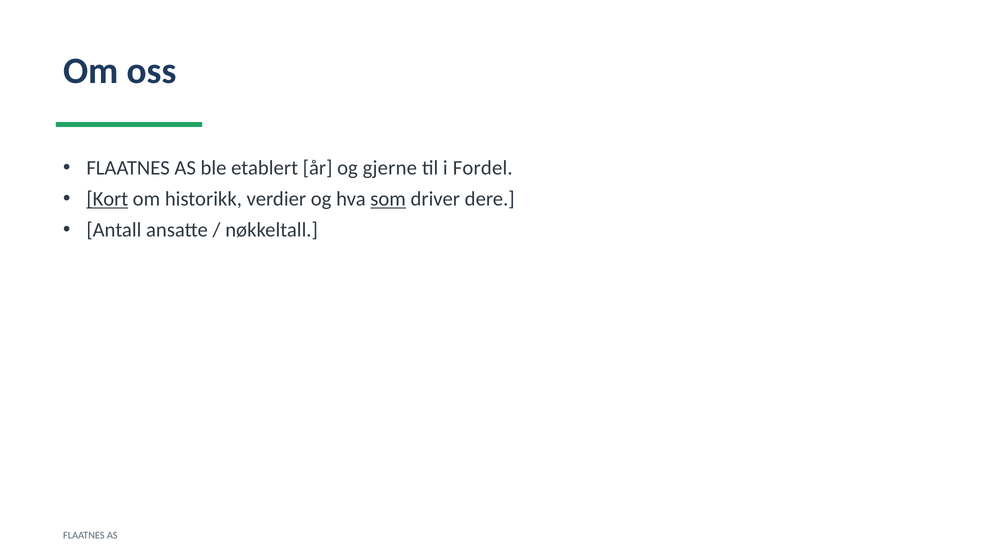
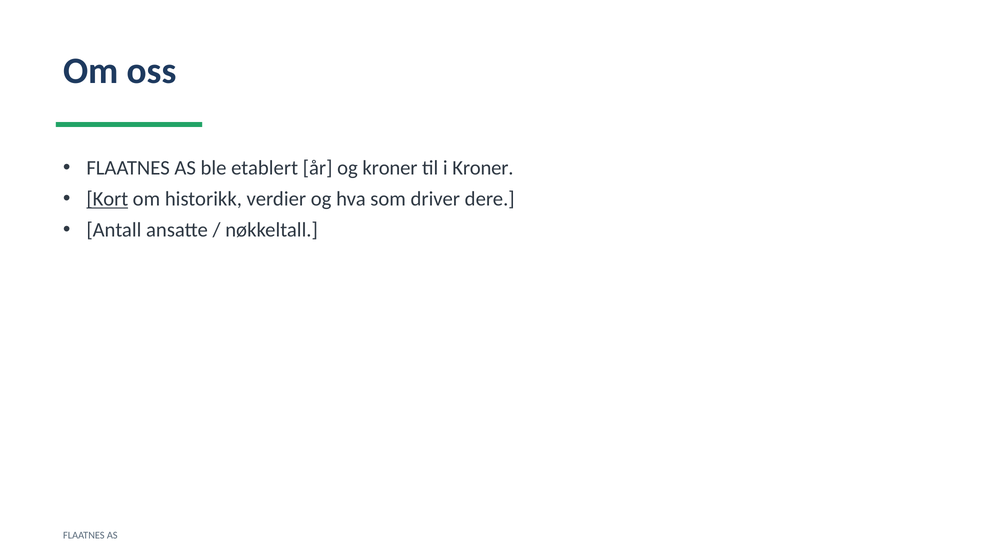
og gjerne: gjerne -> kroner
i Fordel: Fordel -> Kroner
som underline: present -> none
